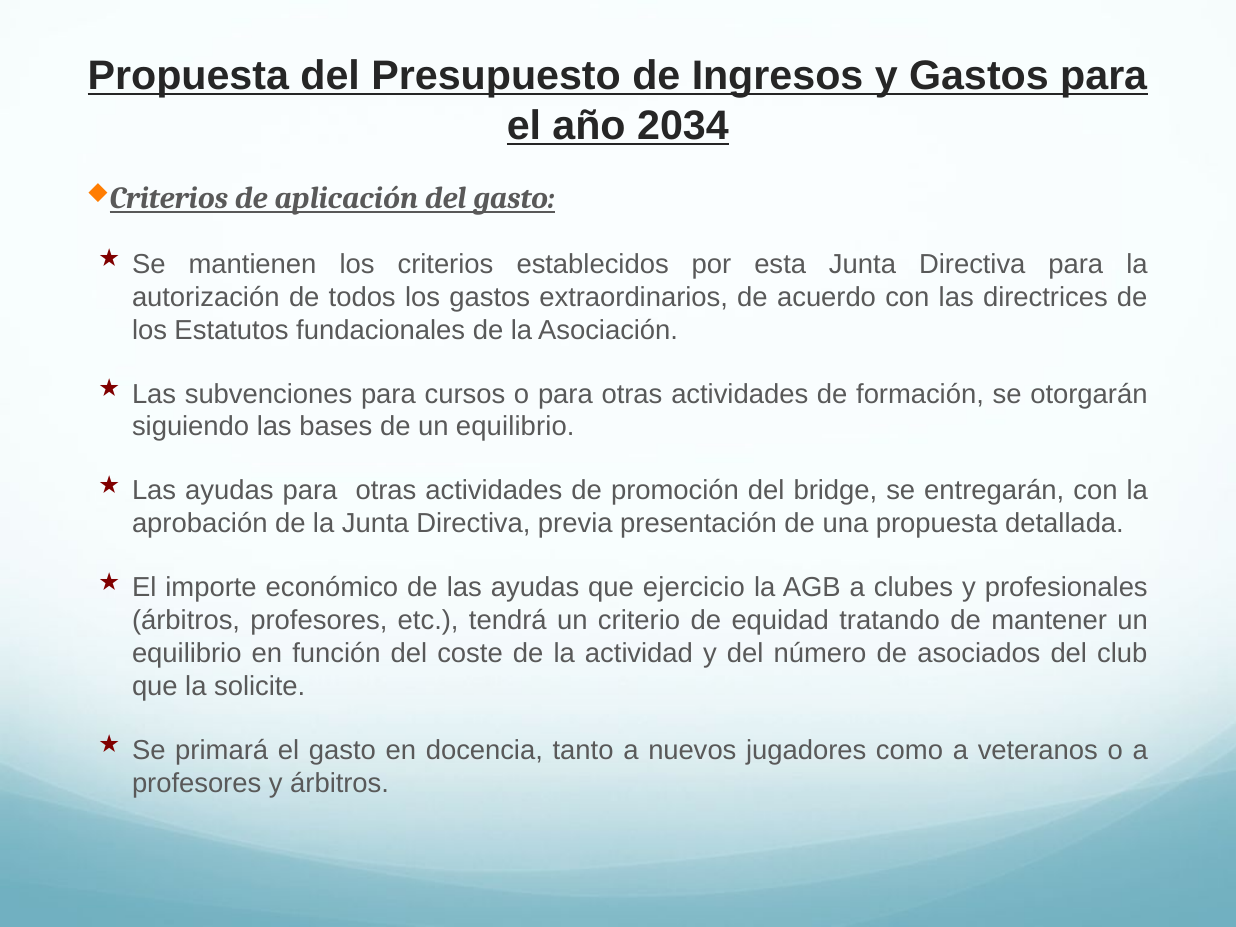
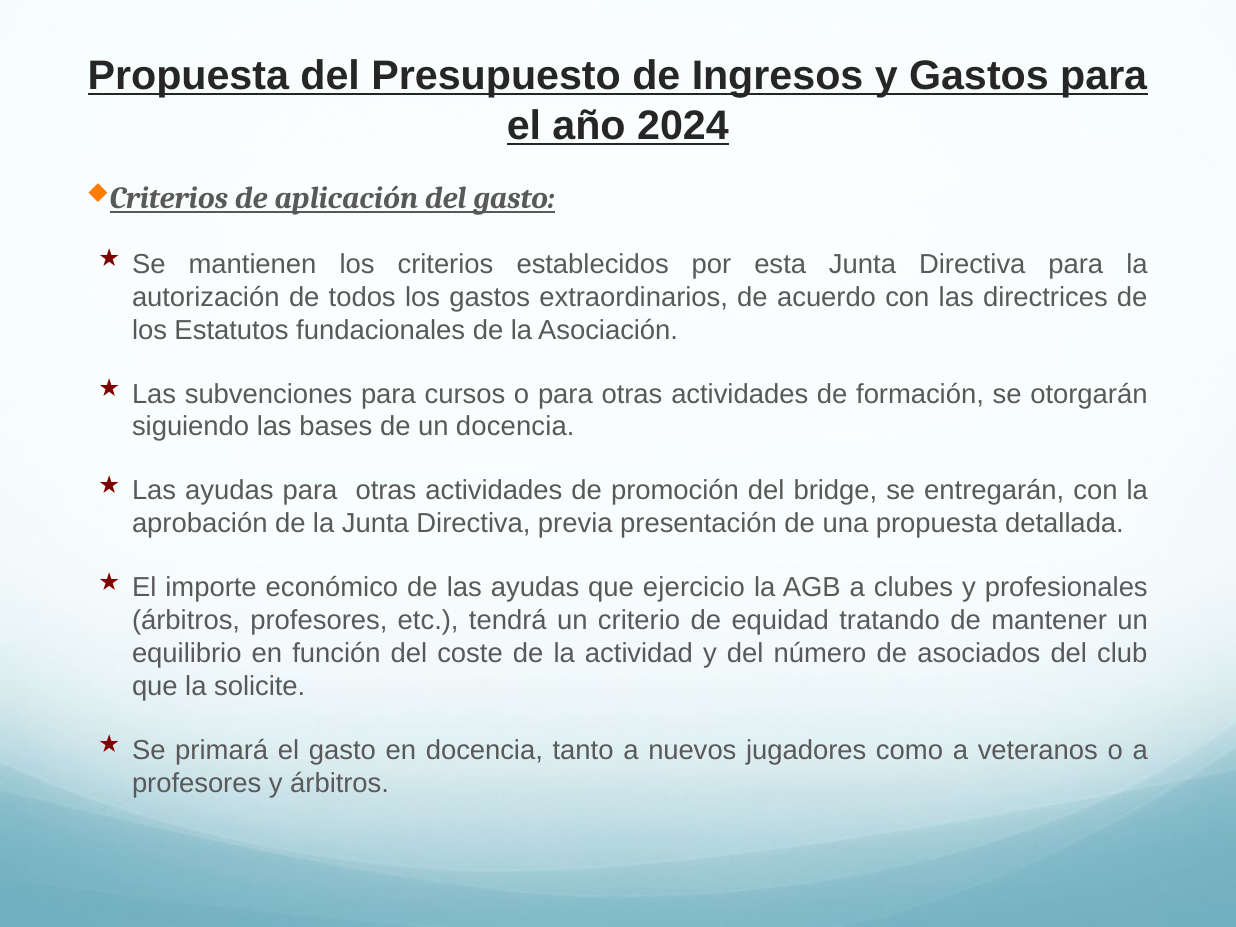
2034: 2034 -> 2024
de un equilibrio: equilibrio -> docencia
